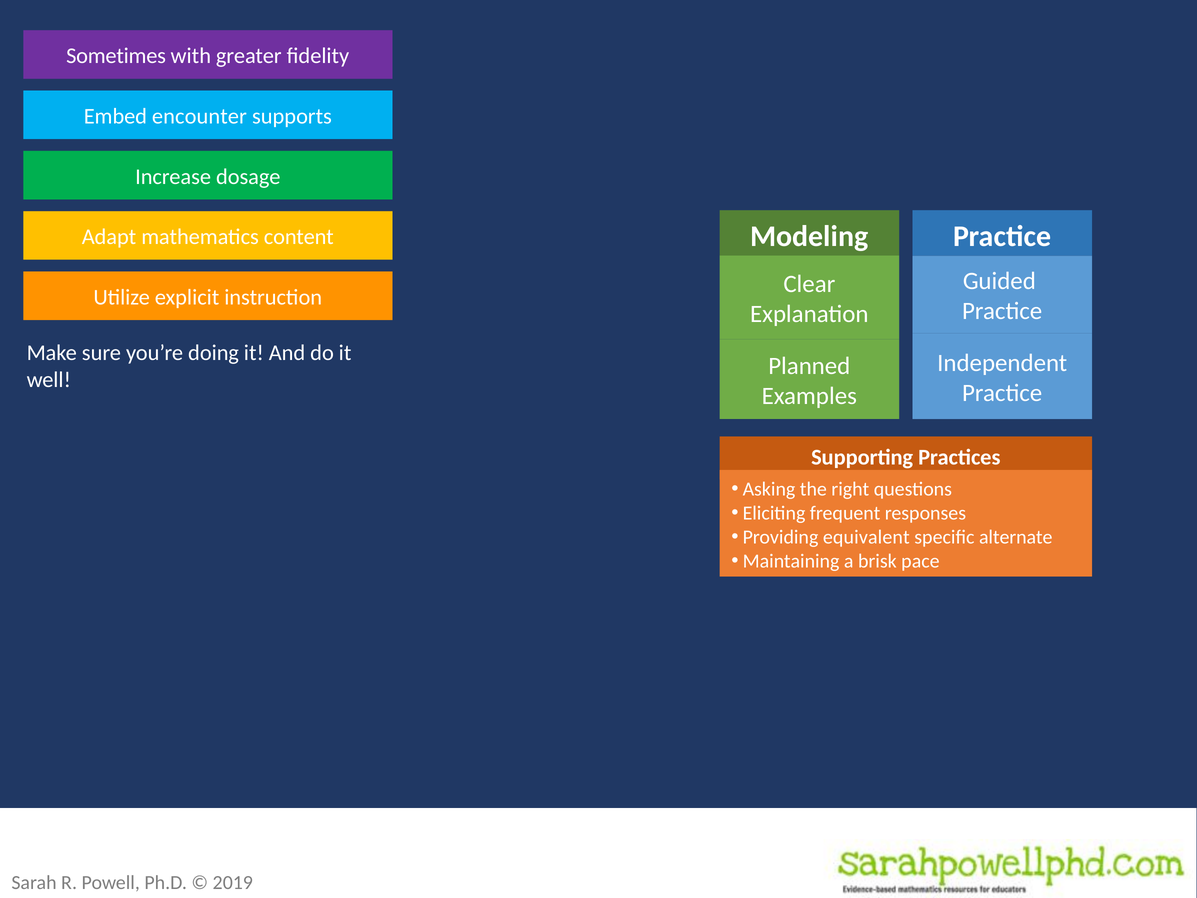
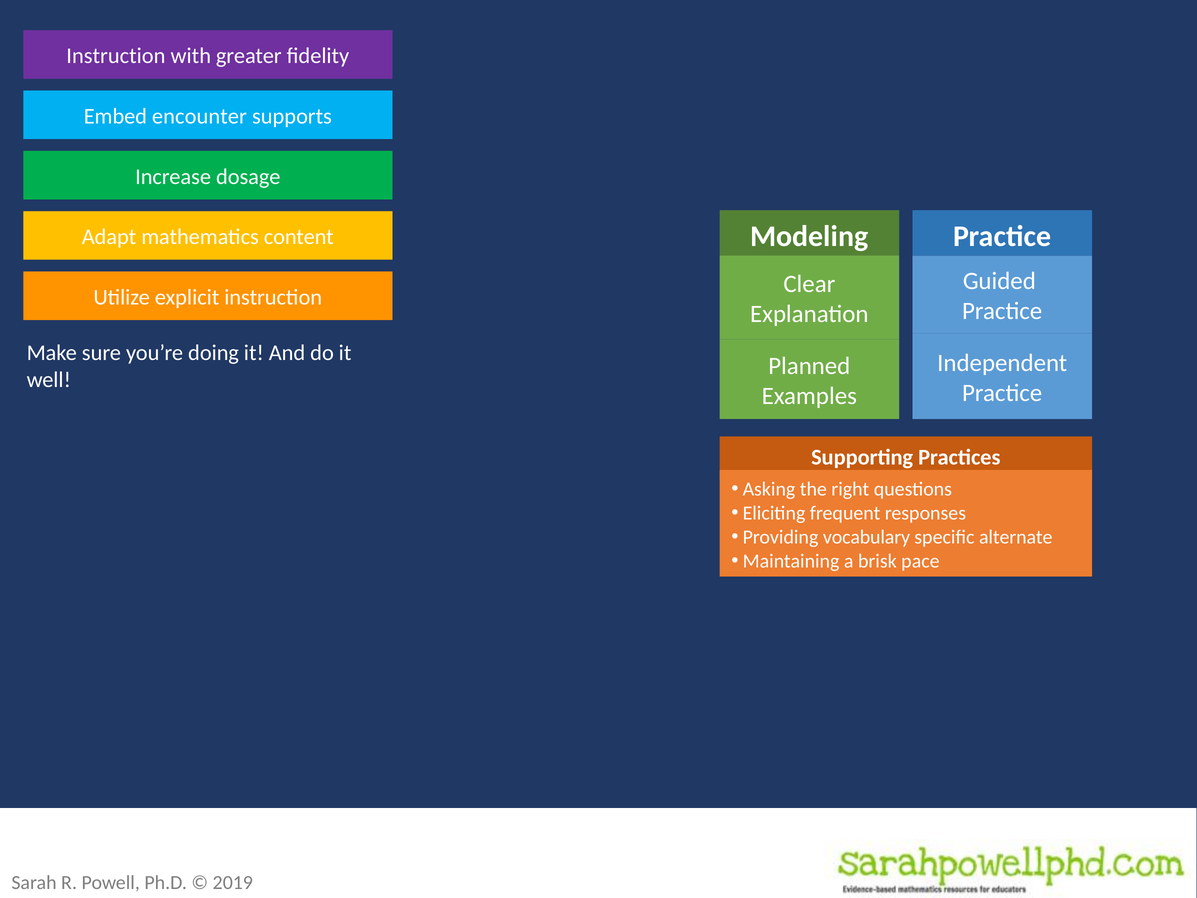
Sometimes at (116, 56): Sometimes -> Instruction
equivalent: equivalent -> vocabulary
